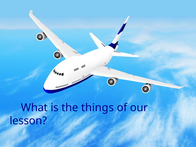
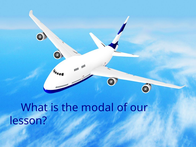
things: things -> modal
